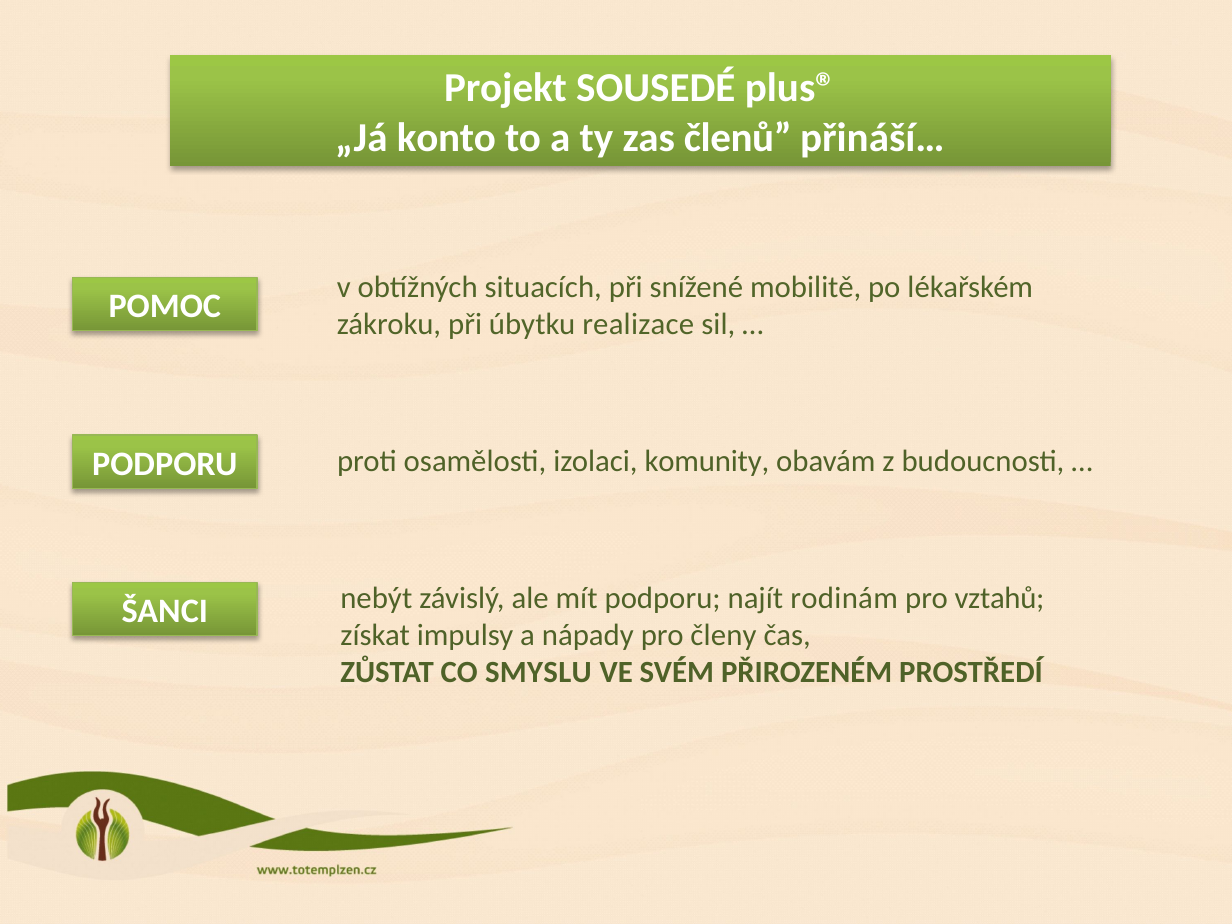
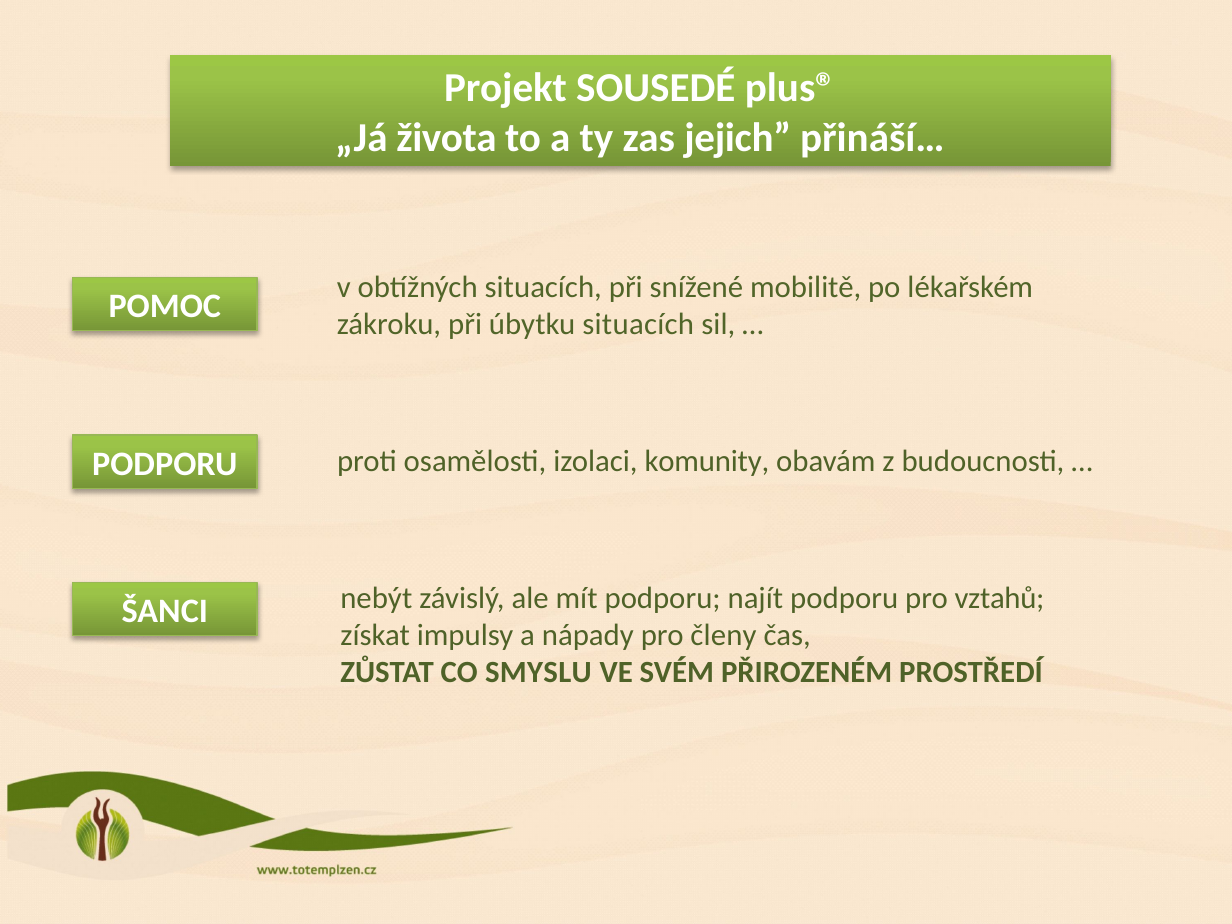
konto: konto -> života
členů: členů -> jejich
úbytku realizace: realizace -> situacích
najít rodinám: rodinám -> podporu
